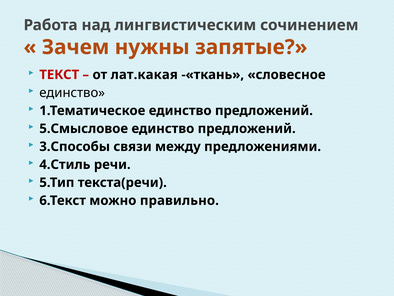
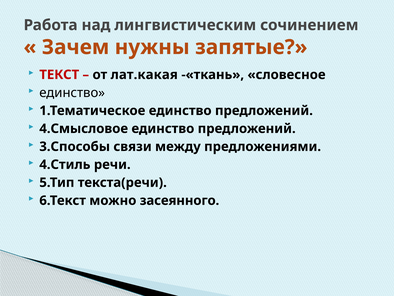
5.Смысловое: 5.Смысловое -> 4.Смысловое
правильно: правильно -> засеянного
